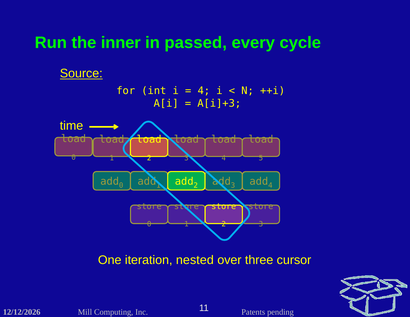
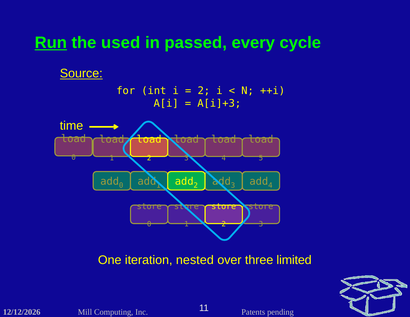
Run underline: none -> present
inner: inner -> used
4 at (204, 91): 4 -> 2
cursor: cursor -> limited
